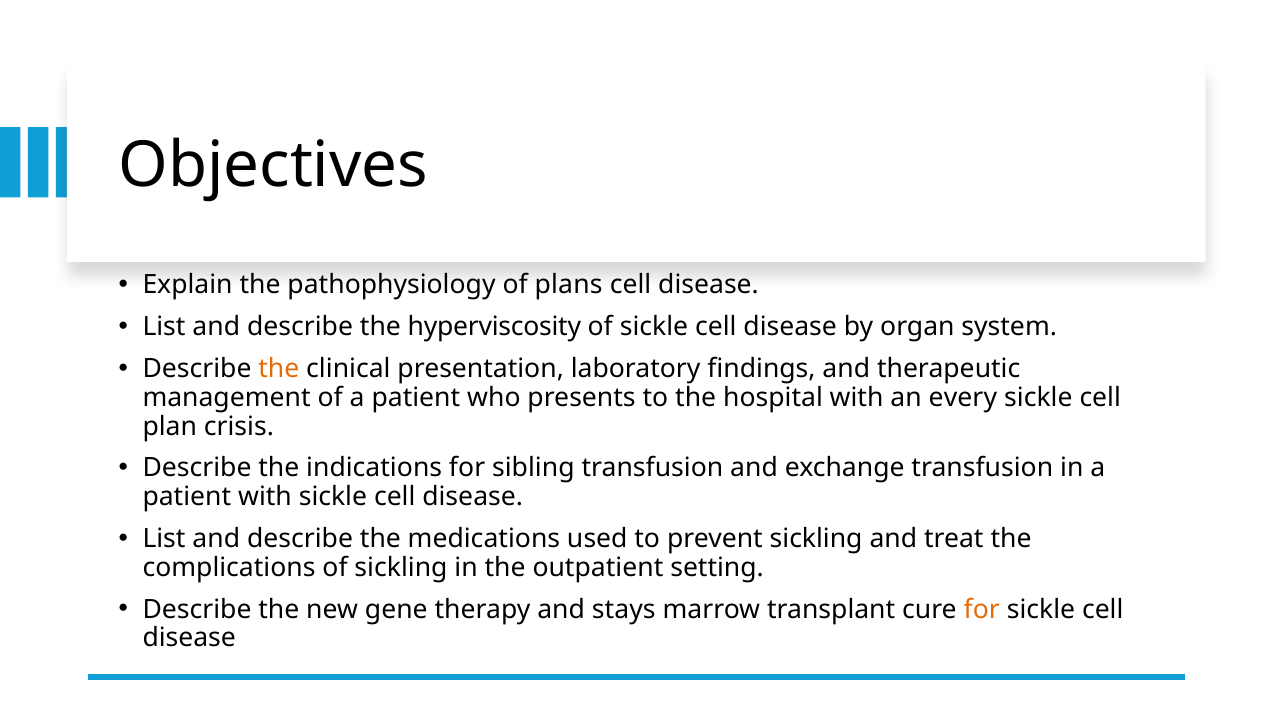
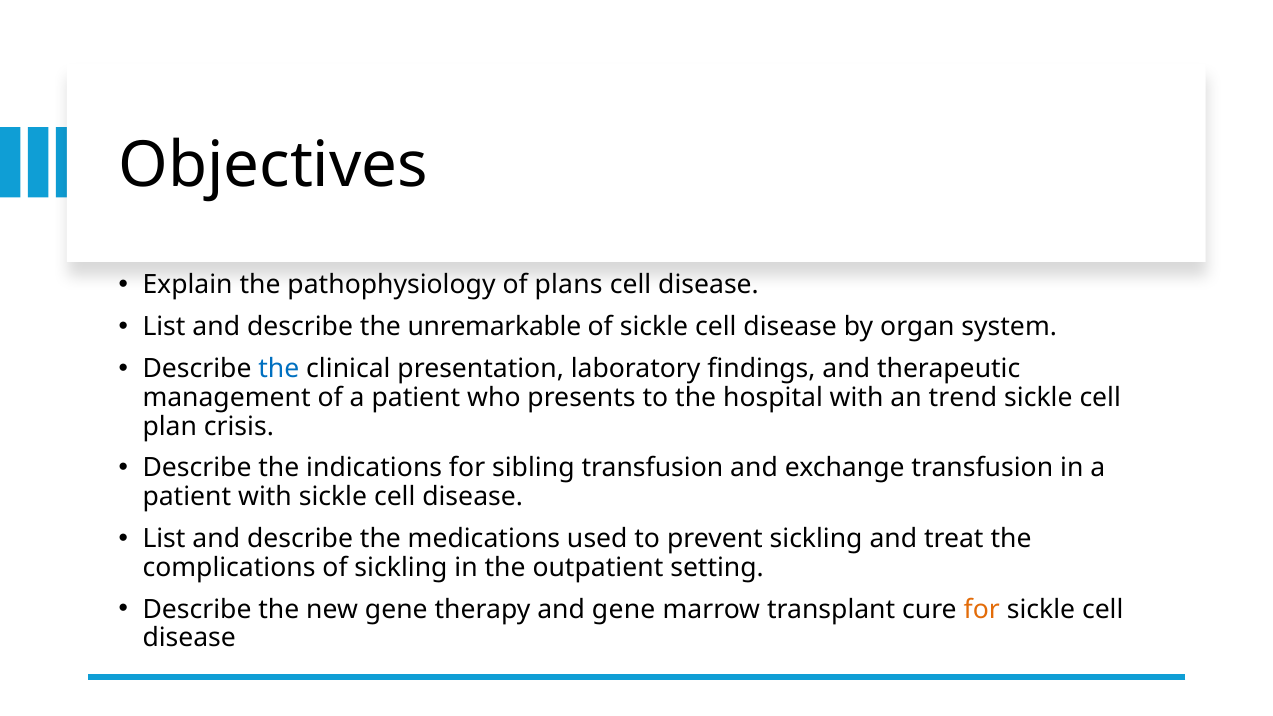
hyperviscosity: hyperviscosity -> unremarkable
the at (279, 369) colour: orange -> blue
every: every -> trend
and stays: stays -> gene
